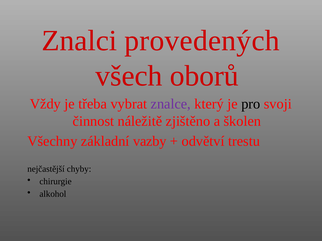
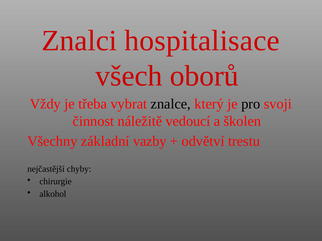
provedených: provedených -> hospitalisace
znalce colour: purple -> black
zjištěno: zjištěno -> vedoucí
